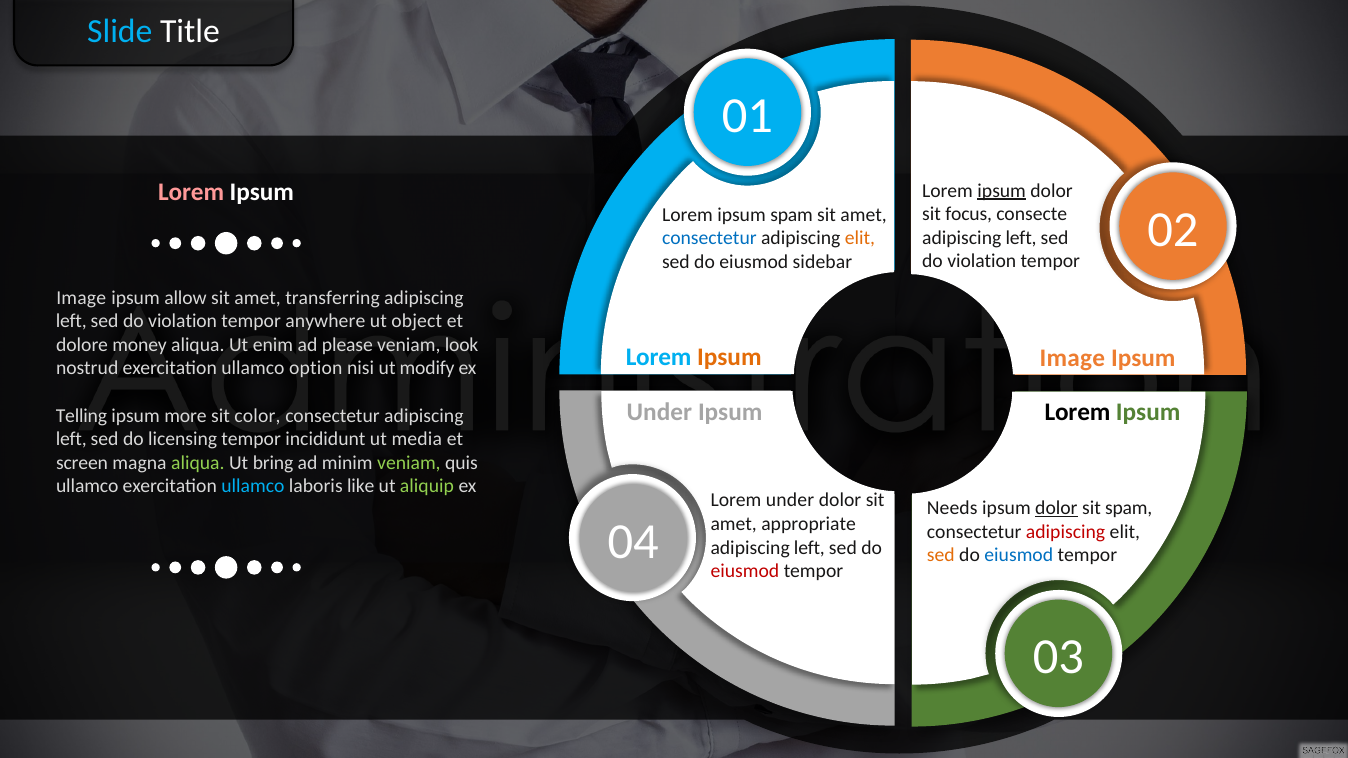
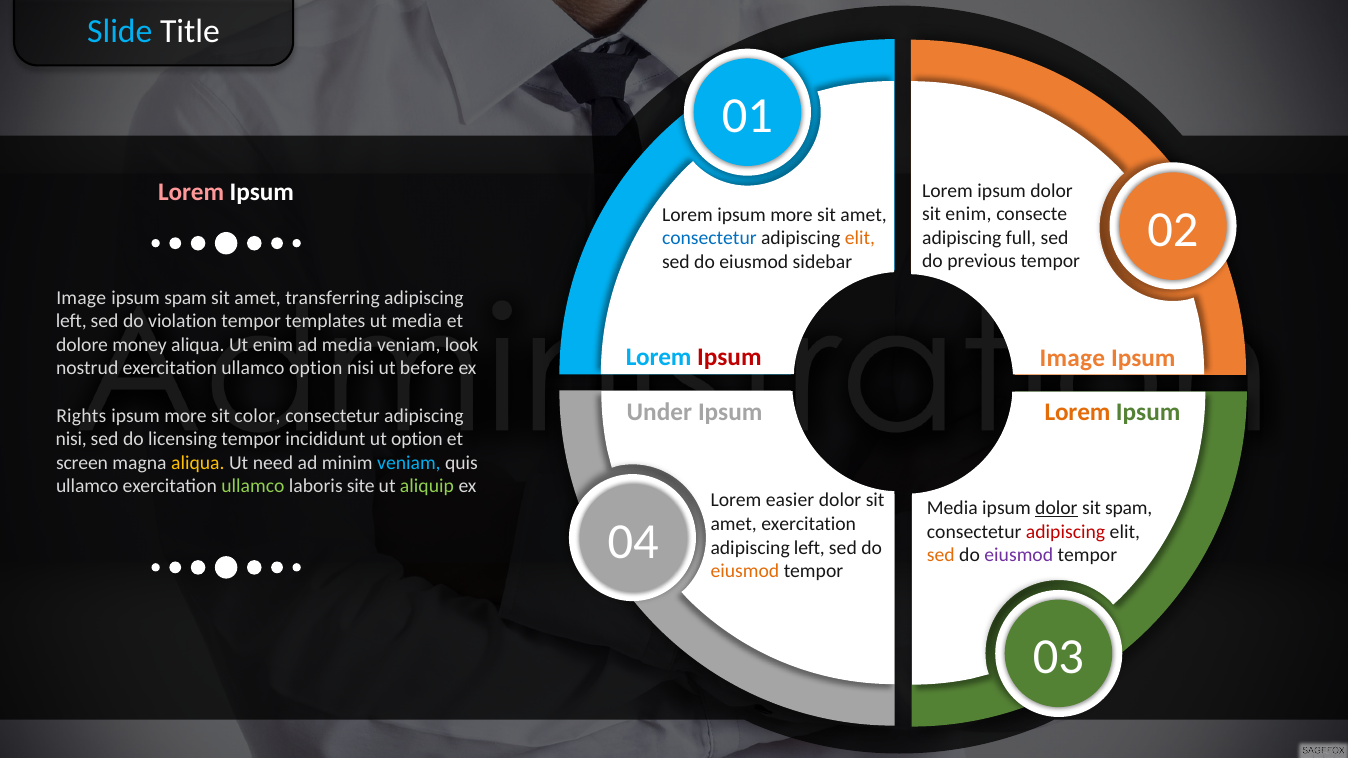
ipsum at (1002, 191) underline: present -> none
sit focus: focus -> enim
Lorem ipsum spam: spam -> more
left at (1021, 238): left -> full
violation at (982, 261): violation -> previous
ipsum allow: allow -> spam
anywhere: anywhere -> templates
ut object: object -> media
ad please: please -> media
Ipsum at (729, 357) colour: orange -> red
modify: modify -> before
Lorem at (1077, 412) colour: black -> orange
Telling: Telling -> Rights
left at (71, 439): left -> nisi
ut media: media -> option
aliqua at (198, 463) colour: light green -> yellow
bring: bring -> need
veniam at (409, 463) colour: light green -> light blue
ullamco at (253, 487) colour: light blue -> light green
like: like -> site
Lorem under: under -> easier
Needs at (952, 508): Needs -> Media
amet appropriate: appropriate -> exercitation
eiusmod at (1019, 556) colour: blue -> purple
eiusmod at (745, 571) colour: red -> orange
